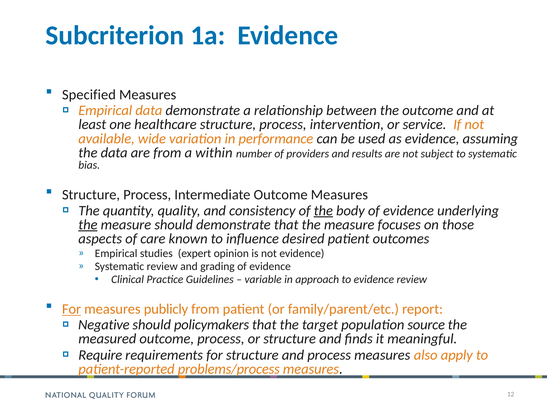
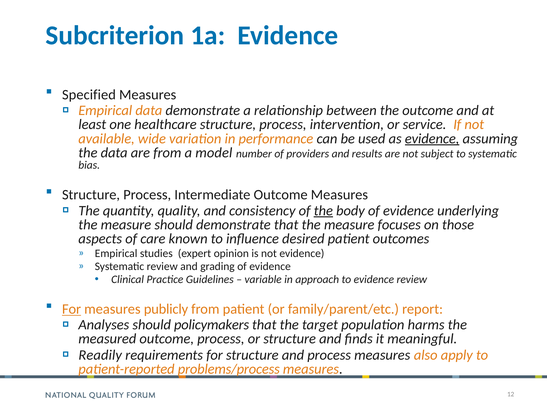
evidence at (432, 139) underline: none -> present
within: within -> model
the at (88, 225) underline: present -> none
Negative: Negative -> Analyses
source: source -> harms
Require: Require -> Readily
